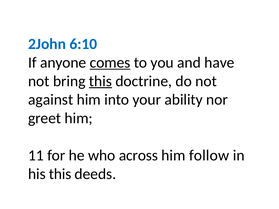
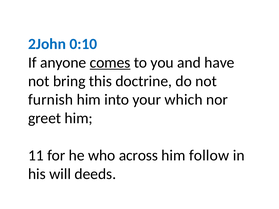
6:10: 6:10 -> 0:10
this at (100, 81) underline: present -> none
against: against -> furnish
ability: ability -> which
his this: this -> will
